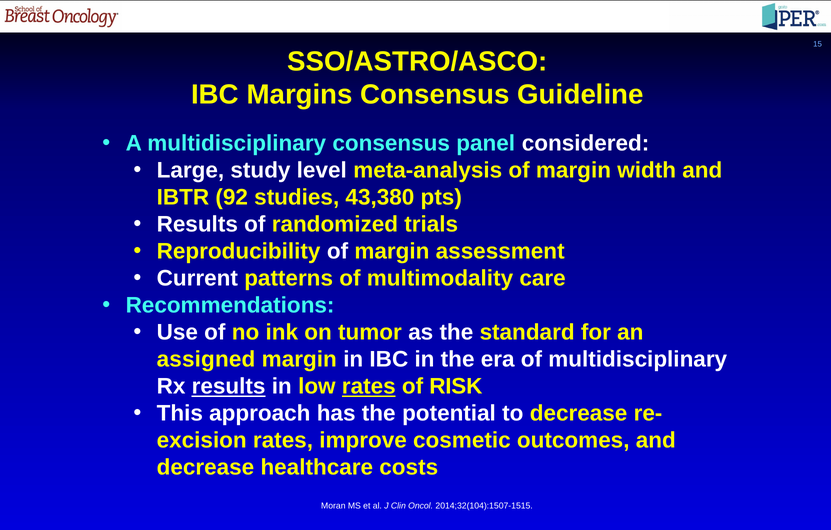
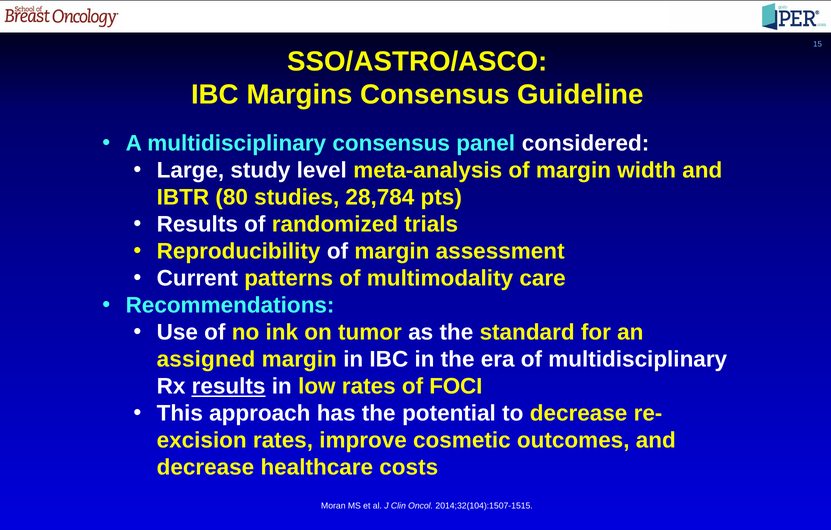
92: 92 -> 80
43,380: 43,380 -> 28,784
rates at (369, 386) underline: present -> none
RISK: RISK -> FOCI
